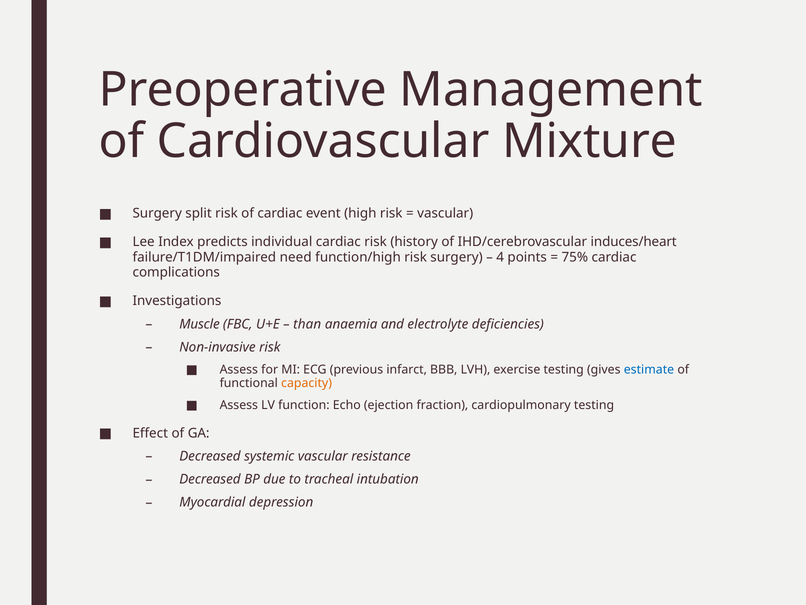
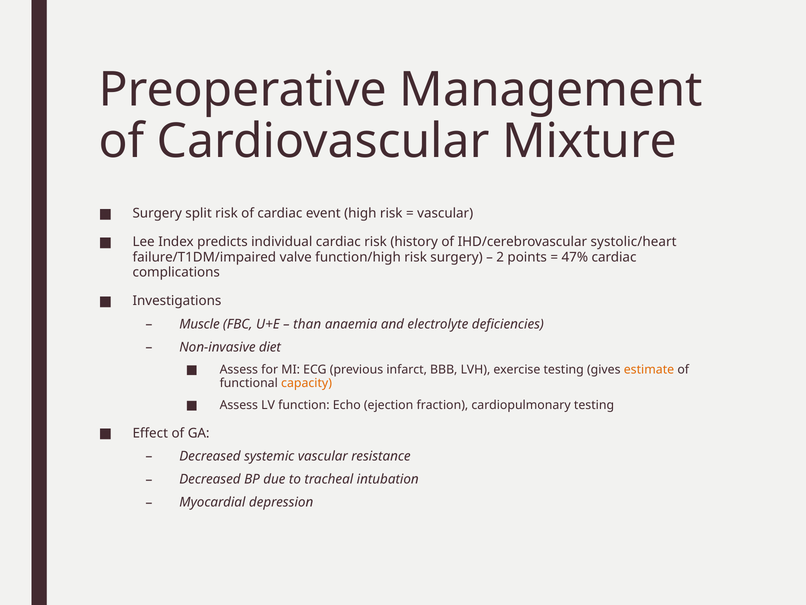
induces/heart: induces/heart -> systolic/heart
need: need -> valve
4: 4 -> 2
75%: 75% -> 47%
Non-invasive risk: risk -> diet
estimate colour: blue -> orange
